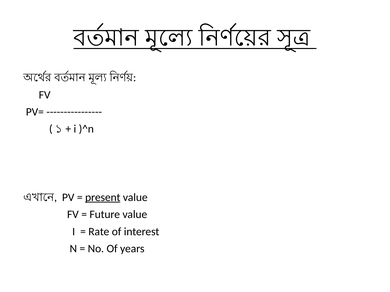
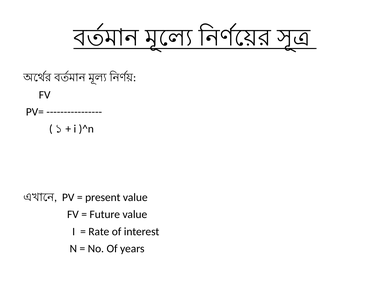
present underline: present -> none
